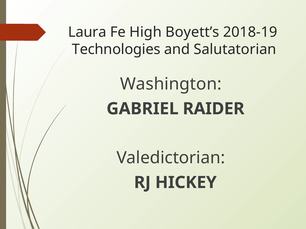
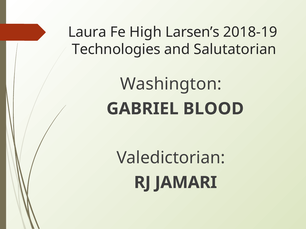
Boyett’s: Boyett’s -> Larsen’s
RAIDER: RAIDER -> BLOOD
HICKEY: HICKEY -> JAMARI
